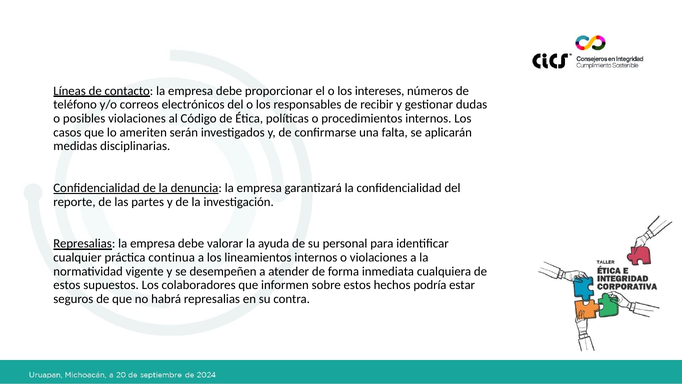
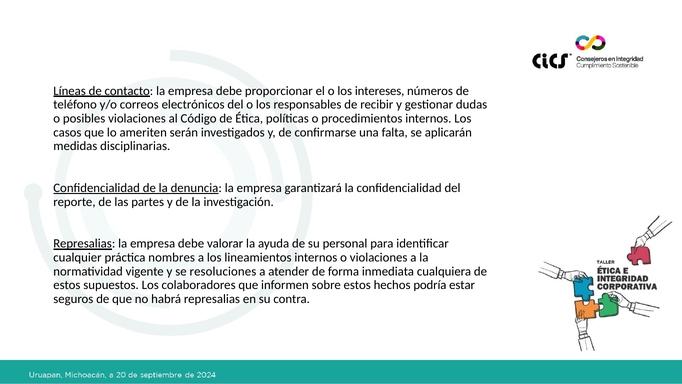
continua: continua -> nombres
desempeñen: desempeñen -> resoluciones
